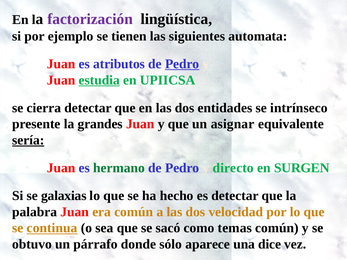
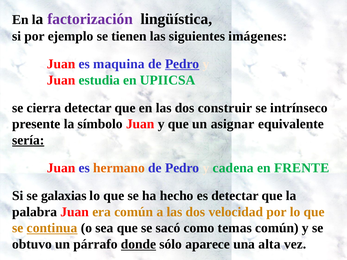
automata: automata -> imágenes
atributos: atributos -> maquina
estudia underline: present -> none
entidades: entidades -> construir
grandes: grandes -> símbolo
hermano colour: green -> orange
directo: directo -> cadena
SURGEN: SURGEN -> FRENTE
donde underline: none -> present
dice: dice -> alta
